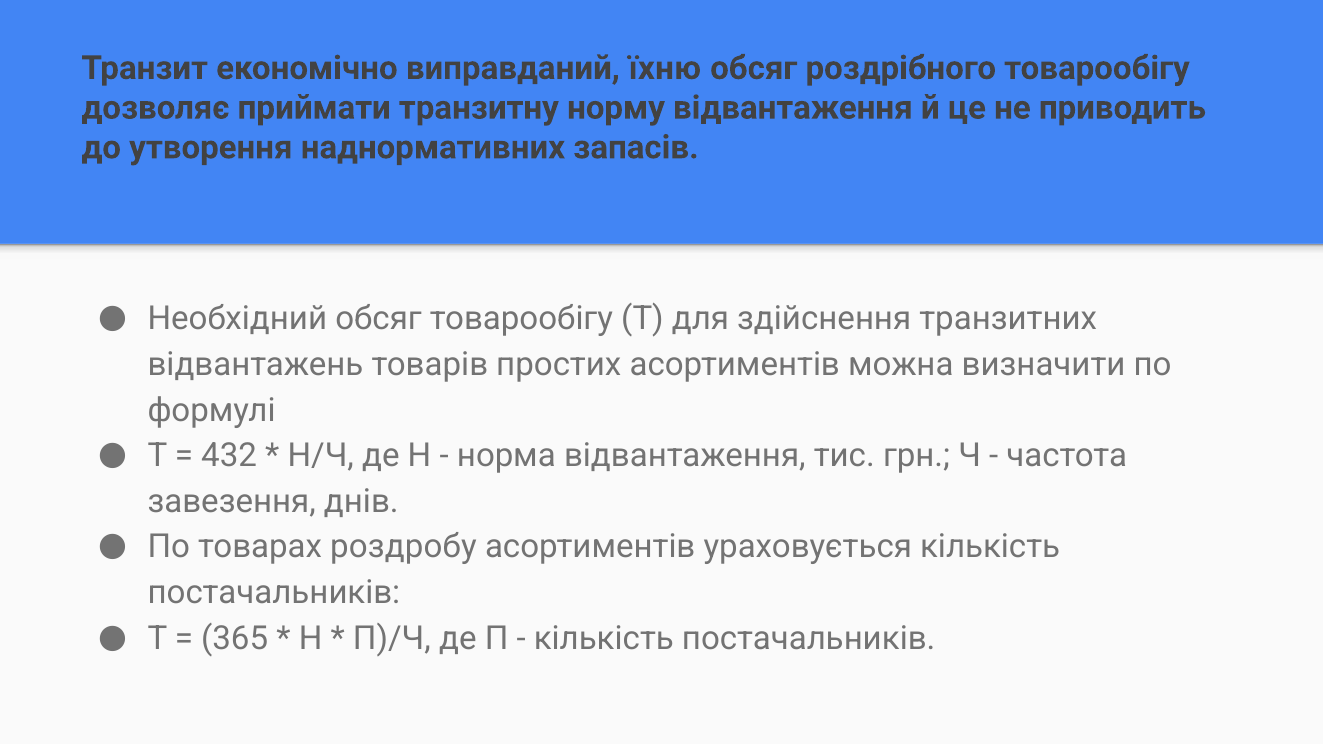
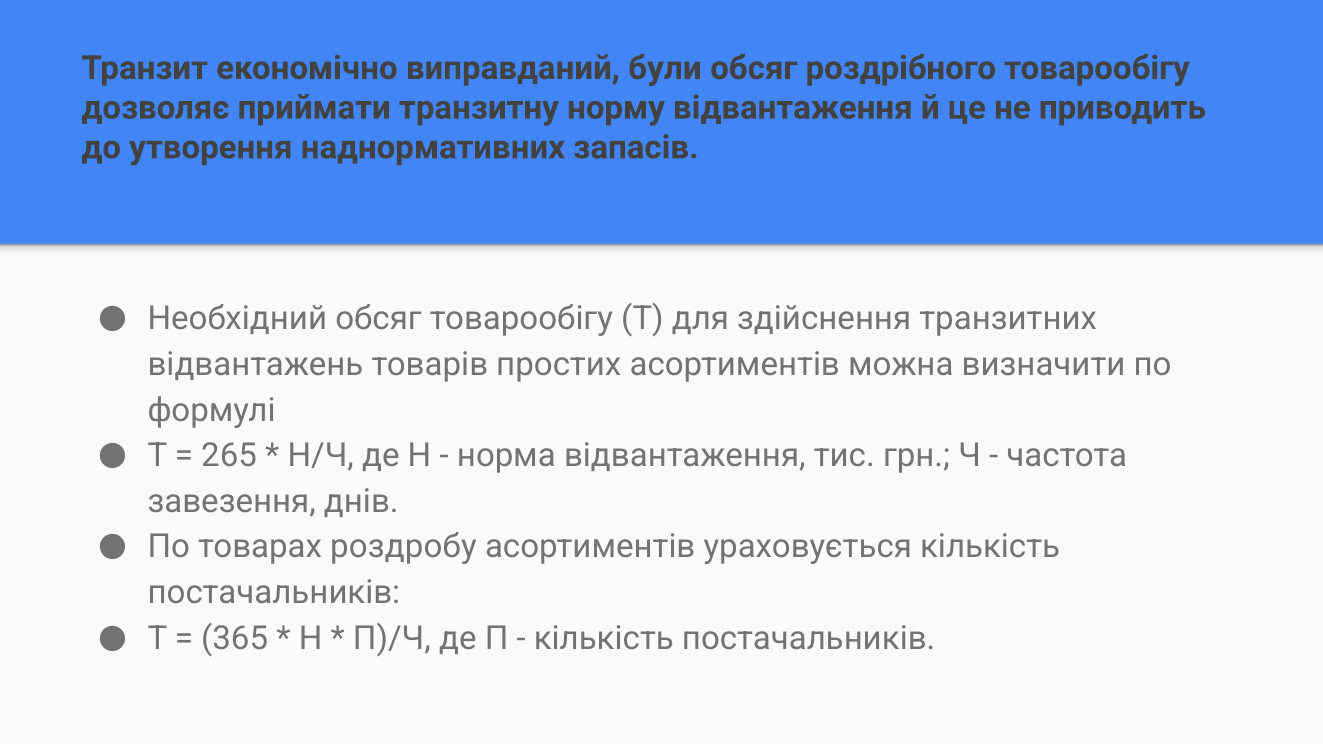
їхню: їхню -> були
432: 432 -> 265
